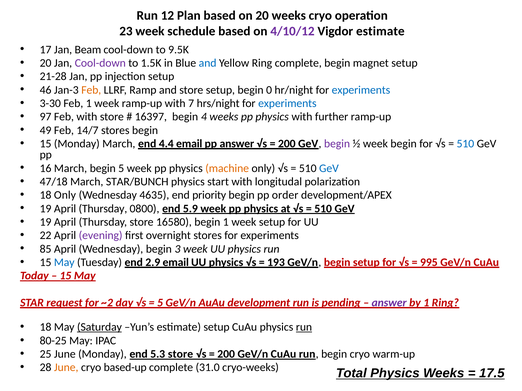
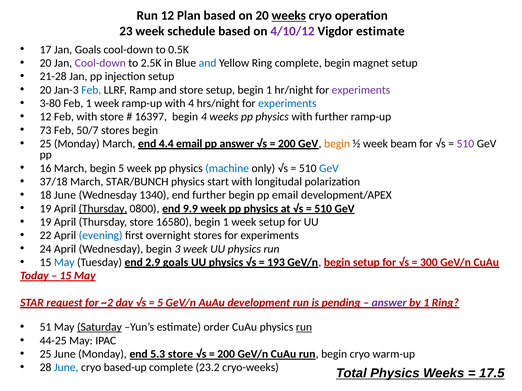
weeks at (289, 16) underline: none -> present
Jan Beam: Beam -> Goals
9.5K: 9.5K -> 0.5K
1.5K: 1.5K -> 2.5K
46 at (46, 90): 46 -> 20
Feb at (91, 90) colour: orange -> blue
setup begin 0: 0 -> 1
experiments at (361, 90) colour: blue -> purple
3-30: 3-30 -> 3-80
with 7: 7 -> 4
97 at (46, 117): 97 -> 12
49: 49 -> 73
14/7: 14/7 -> 50/7
15 at (46, 144): 15 -> 25
begin at (337, 144) colour: purple -> orange
week begin: begin -> beam
510 at (465, 144) colour: blue -> purple
machine colour: orange -> blue
47/18: 47/18 -> 37/18
18 Only: Only -> June
4635: 4635 -> 1340
end priority: priority -> further
pp order: order -> email
Thursday at (103, 209) underline: none -> present
5.9: 5.9 -> 9.9
evening colour: purple -> blue
85: 85 -> 24
2.9 email: email -> goals
995: 995 -> 300
18 at (46, 328): 18 -> 51
estimate setup: setup -> order
80-25: 80-25 -> 44-25
June at (66, 368) colour: orange -> blue
31.0: 31.0 -> 23.2
